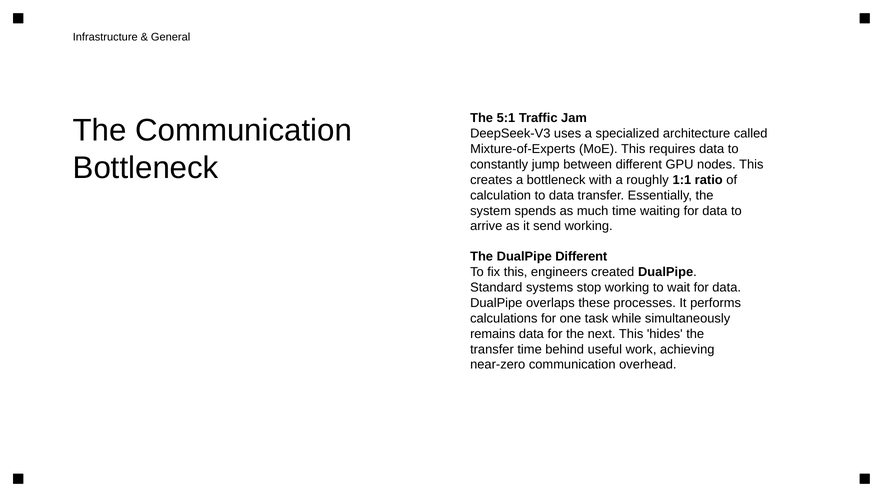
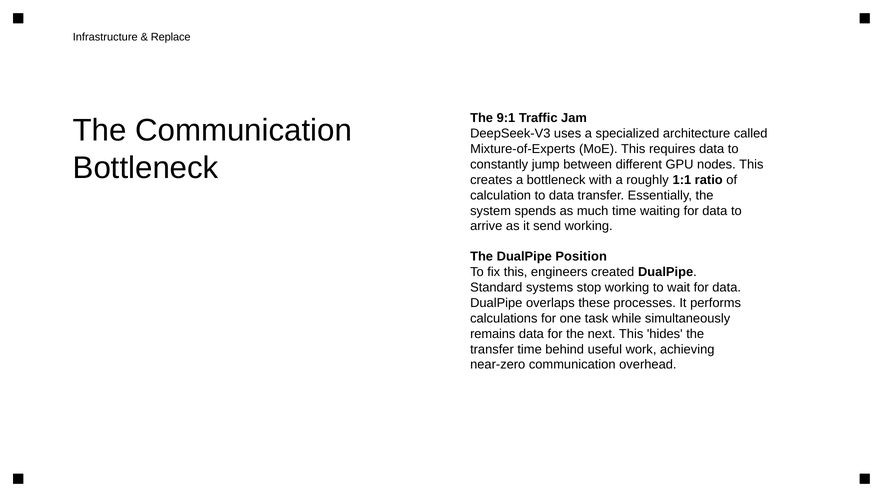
General: General -> Replace
5:1: 5:1 -> 9:1
DualPipe Different: Different -> Position
